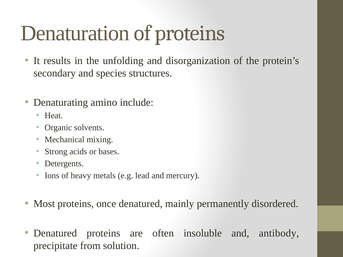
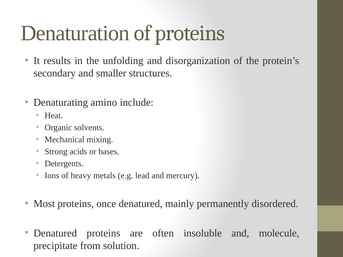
species: species -> smaller
antibody: antibody -> molecule
